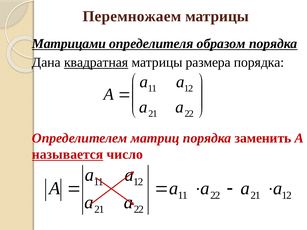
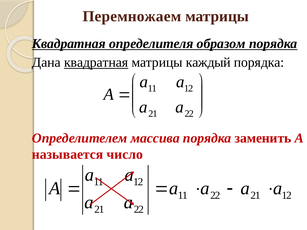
Матрицами at (69, 44): Матрицами -> Квадратная
размера: размера -> каждый
матриц: матриц -> массива
называется underline: present -> none
